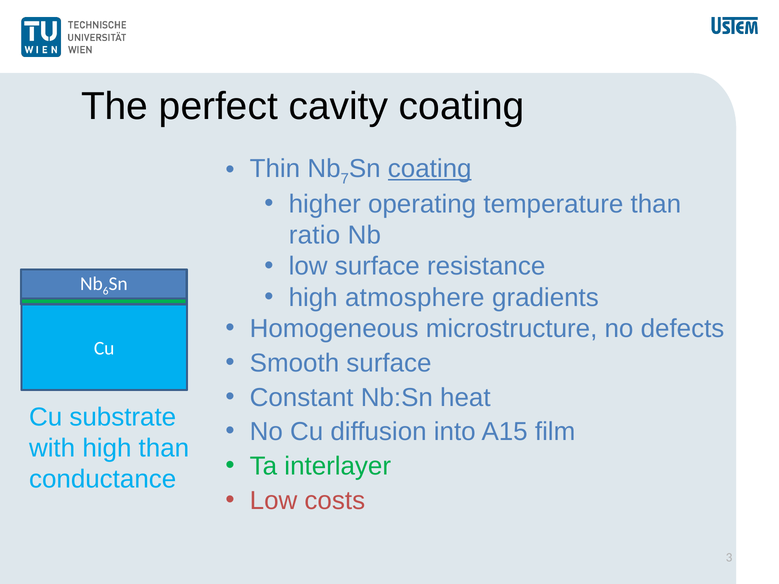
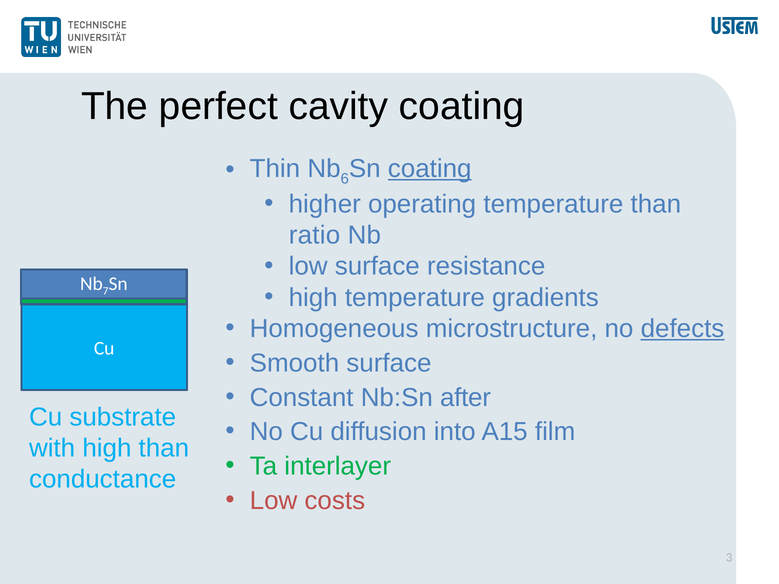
7: 7 -> 6
6: 6 -> 7
high atmosphere: atmosphere -> temperature
defects underline: none -> present
heat: heat -> after
